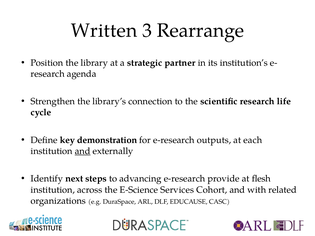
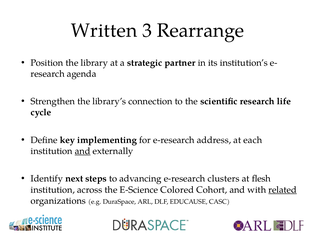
demonstration: demonstration -> implementing
outputs: outputs -> address
provide: provide -> clusters
Services: Services -> Colored
related underline: none -> present
